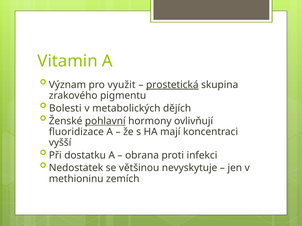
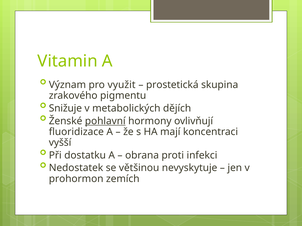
prostetická underline: present -> none
Bolesti: Bolesti -> Snižuje
methioninu: methioninu -> prohormon
